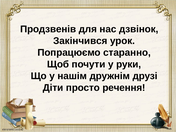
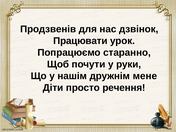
Закінчився: Закінчився -> Працювати
друзі: друзі -> мене
